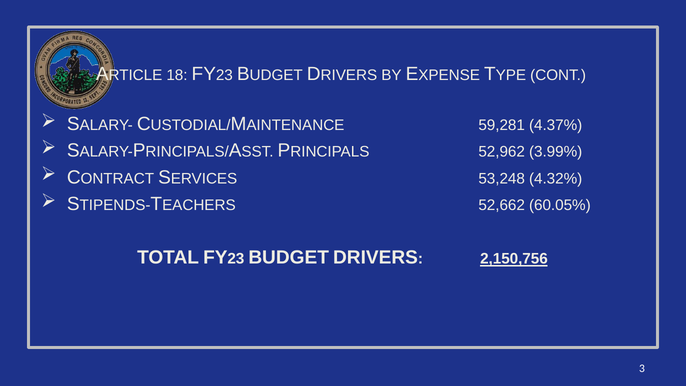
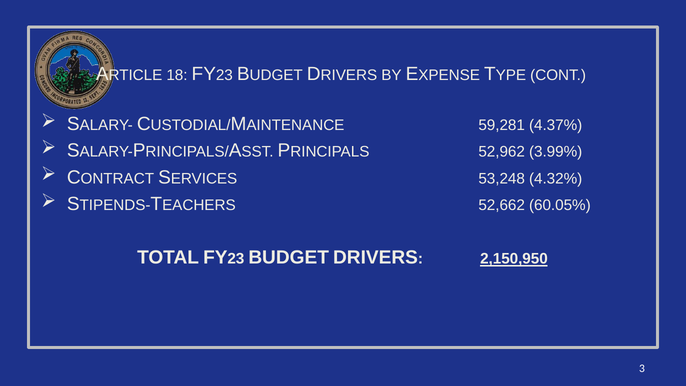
2,150,756: 2,150,756 -> 2,150,950
